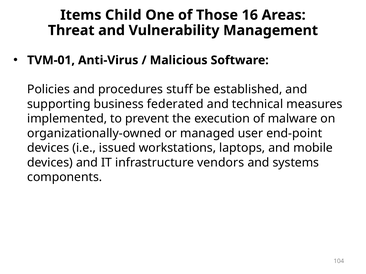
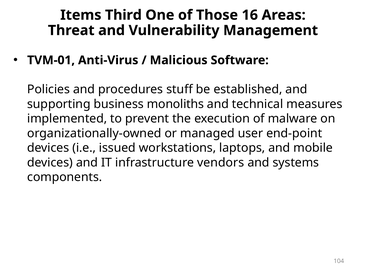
Child: Child -> Third
federated: federated -> monoliths
